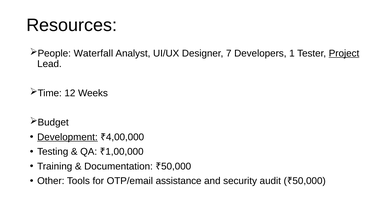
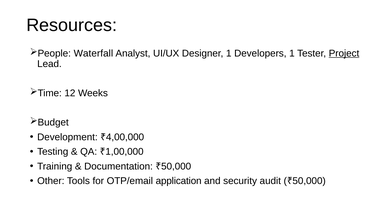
Designer 7: 7 -> 1
Development underline: present -> none
assistance: assistance -> application
